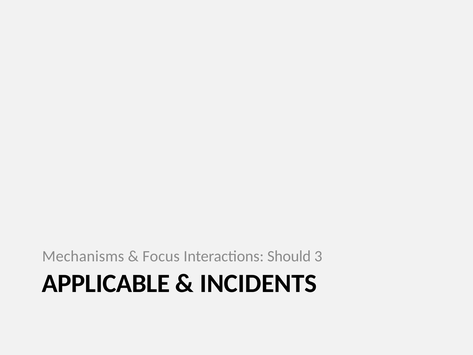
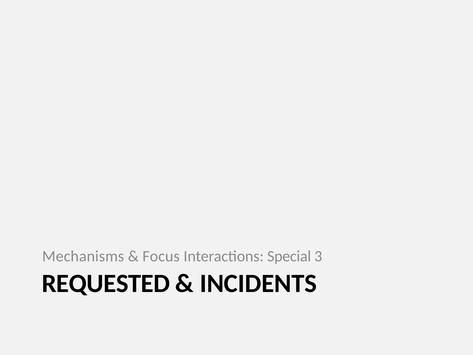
Should: Should -> Special
APPLICABLE: APPLICABLE -> REQUESTED
